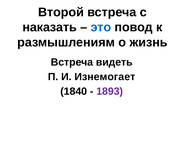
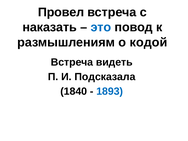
Второй: Второй -> Провел
жизнь: жизнь -> кодой
Изнемогает: Изнемогает -> Подсказала
1893 colour: purple -> blue
